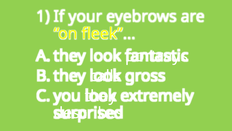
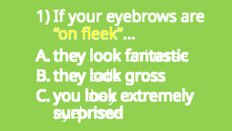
portrays: portrays -> universe
describes at (89, 113): describes -> eyebrows
